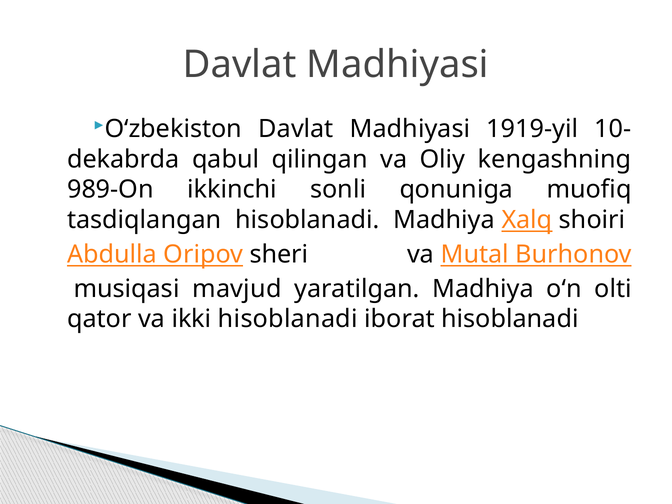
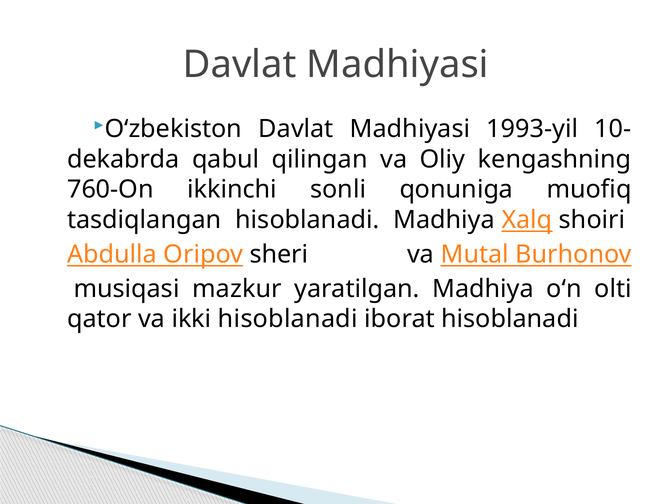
1919-yil: 1919-yil -> 1993-yil
989-On: 989-On -> 760-On
mavjud: mavjud -> mazkur
